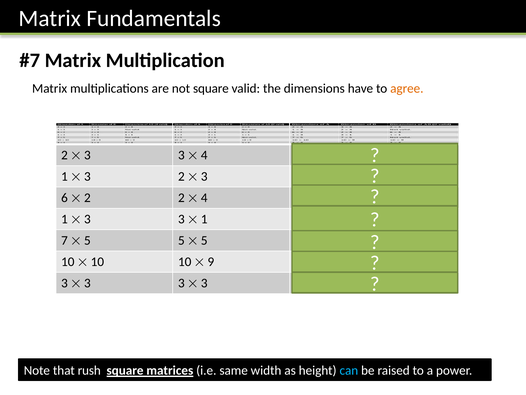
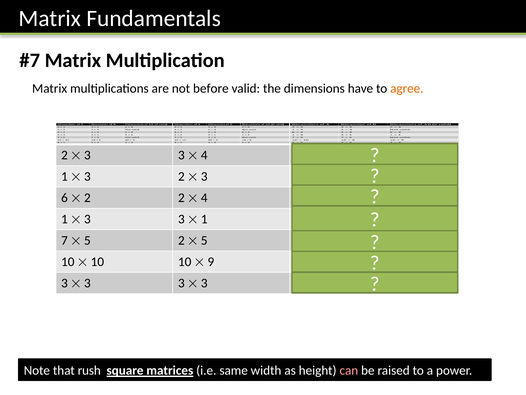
not square: square -> before
5 at (181, 240): 5 -> 2
can colour: light blue -> pink
